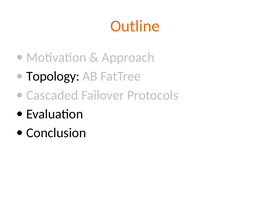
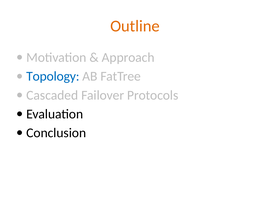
Topology colour: black -> blue
